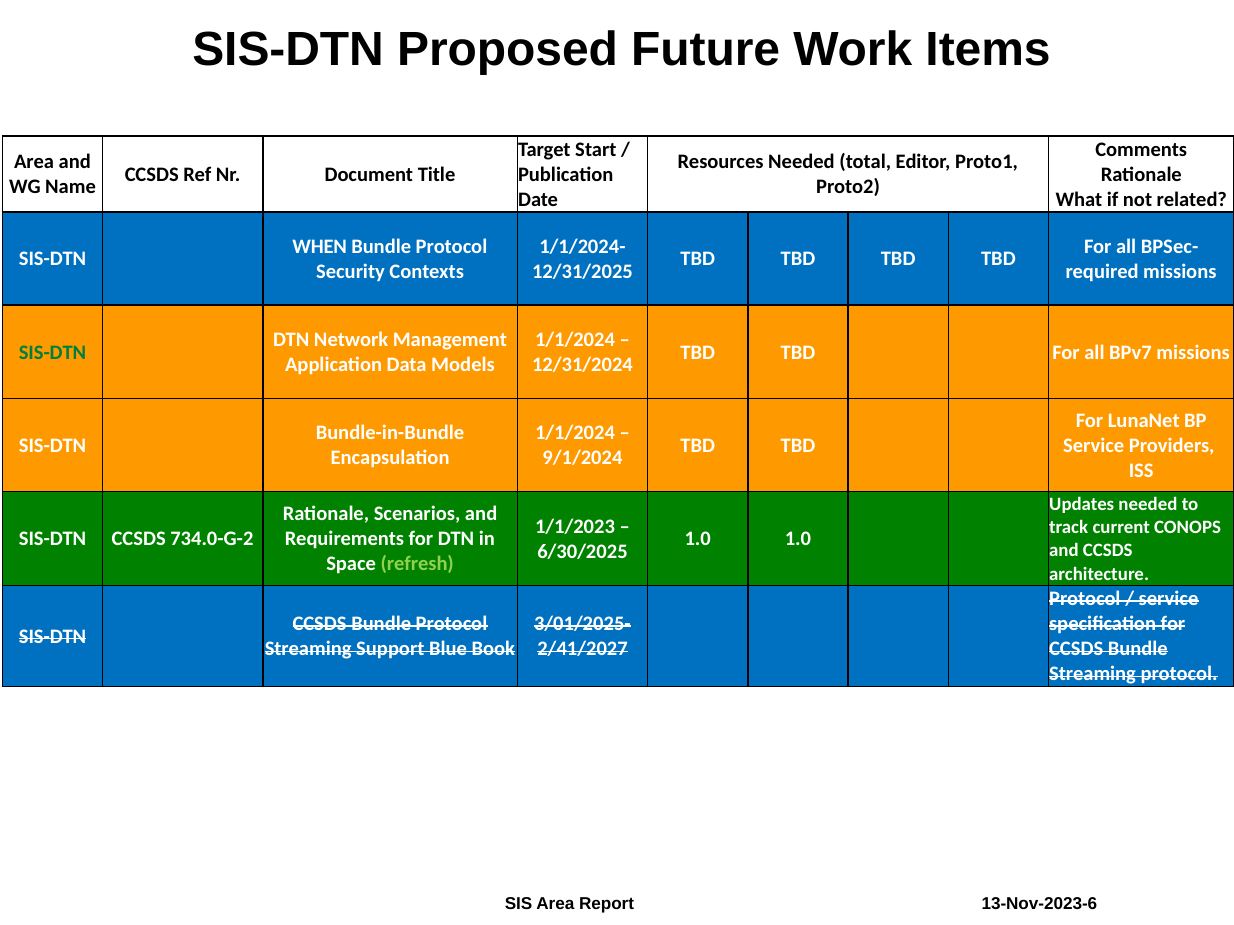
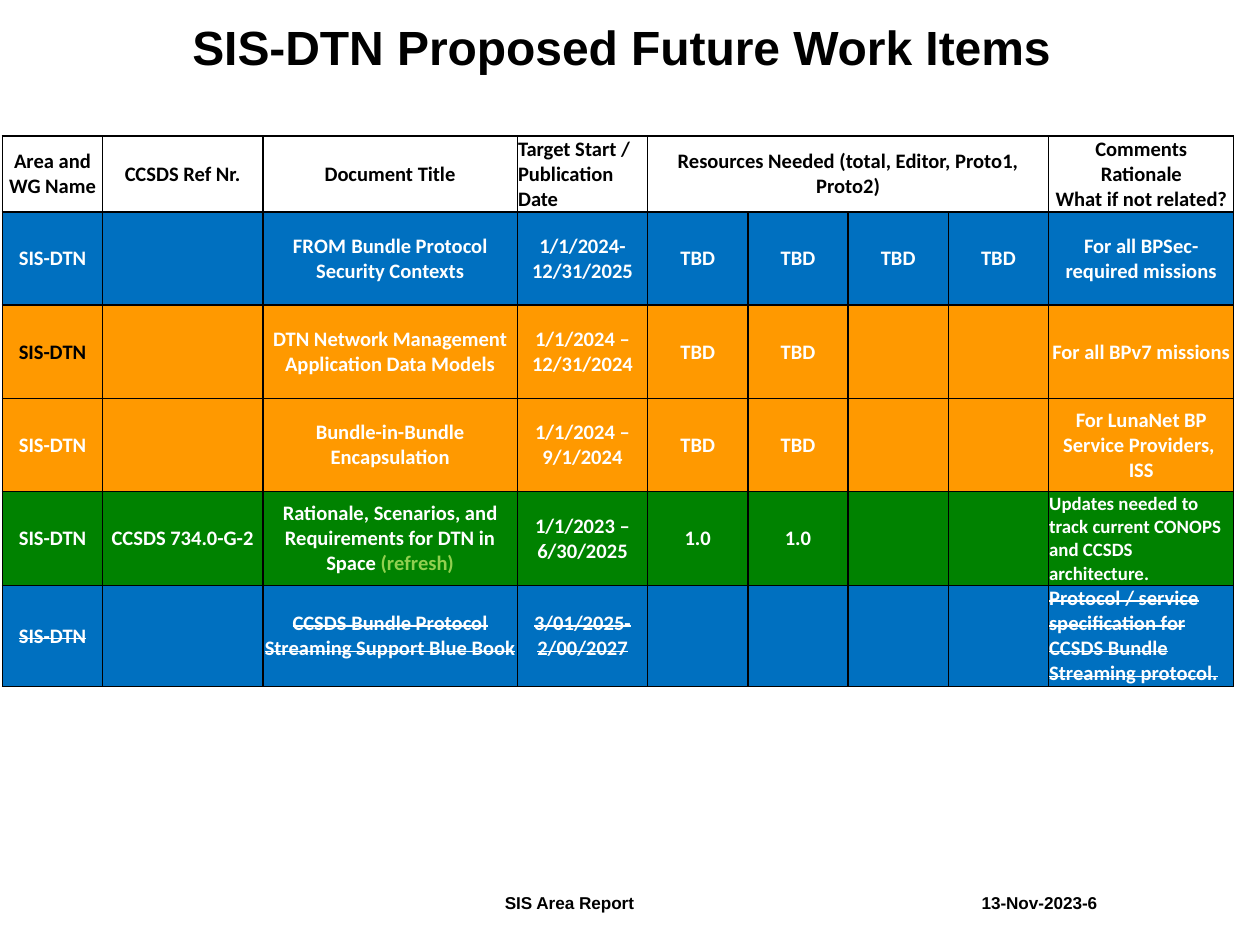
WHEN: WHEN -> FROM
SIS-DTN at (53, 353) colour: green -> black
2/41/2027: 2/41/2027 -> 2/00/2027
